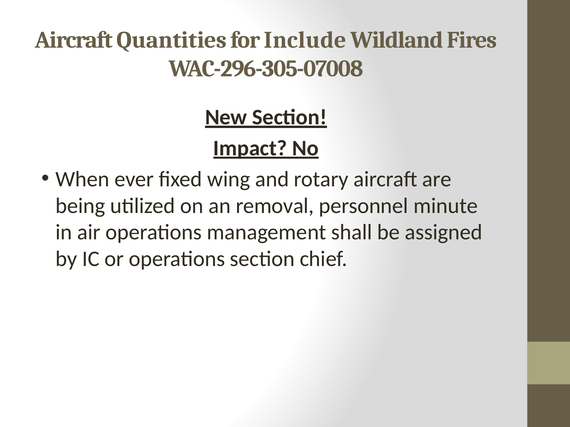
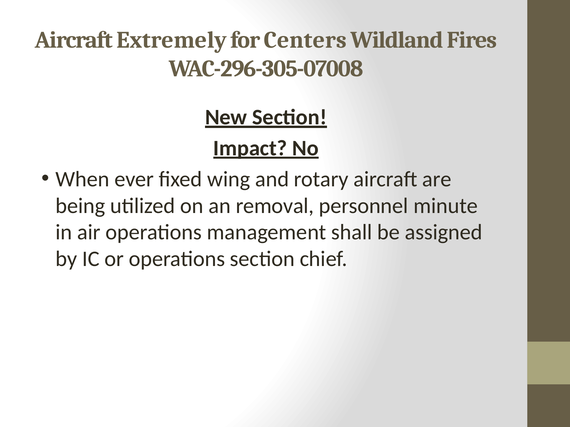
Quantities: Quantities -> Extremely
Include: Include -> Centers
